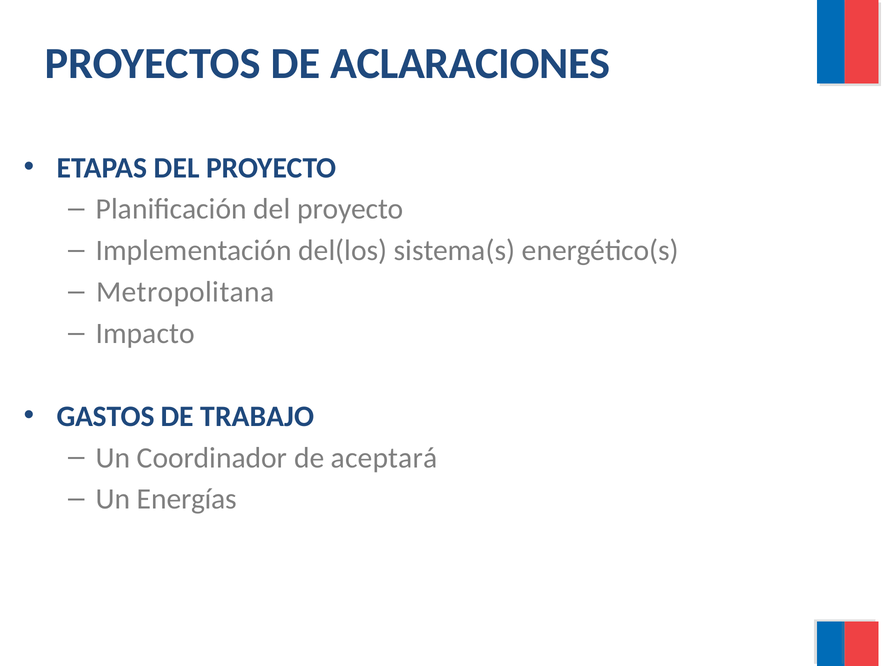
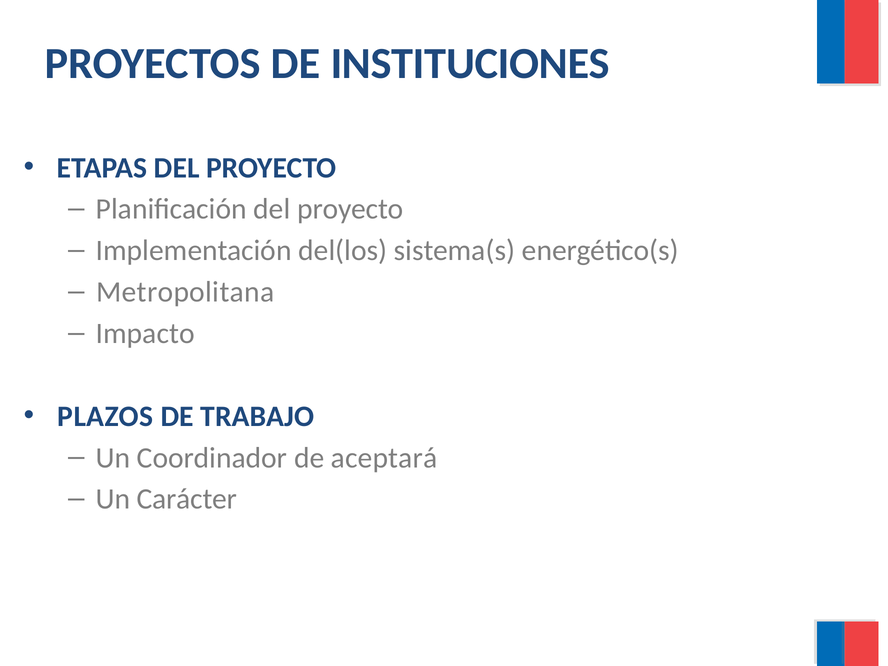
ACLARACIONES: ACLARACIONES -> INSTITUCIONES
GASTOS: GASTOS -> PLAZOS
Energías: Energías -> Carácter
